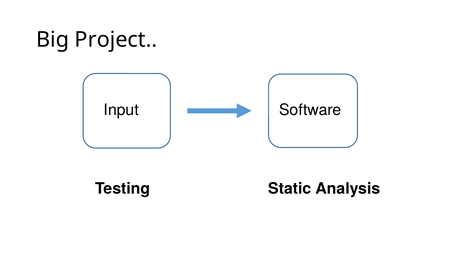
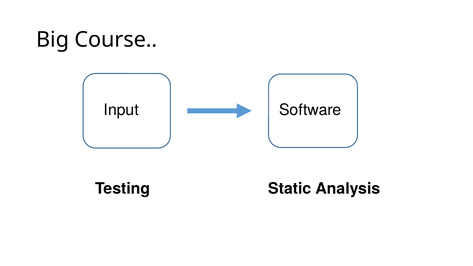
Project: Project -> Course
